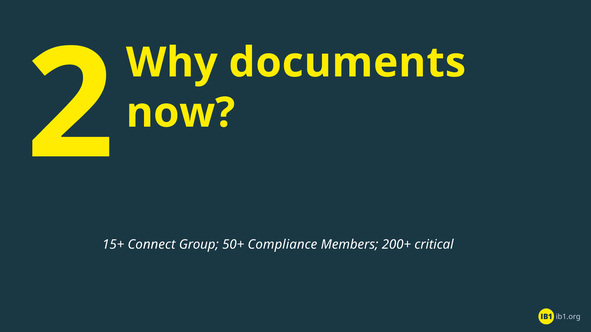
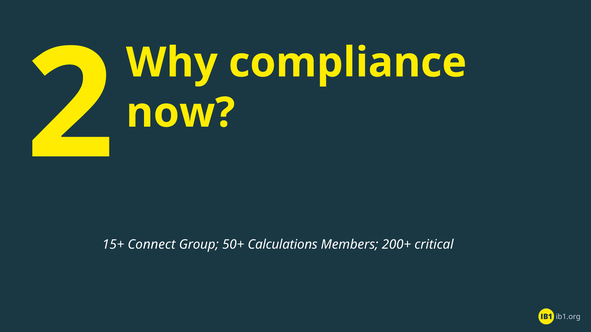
documents: documents -> compliance
Compliance: Compliance -> Calculations
